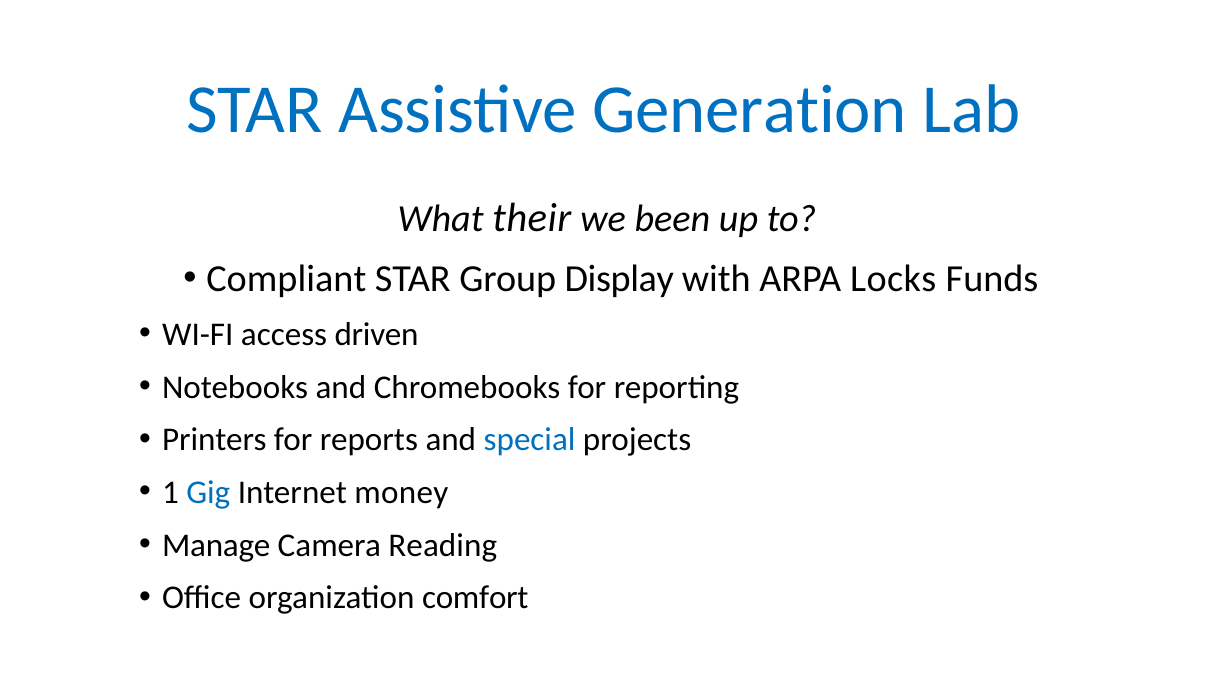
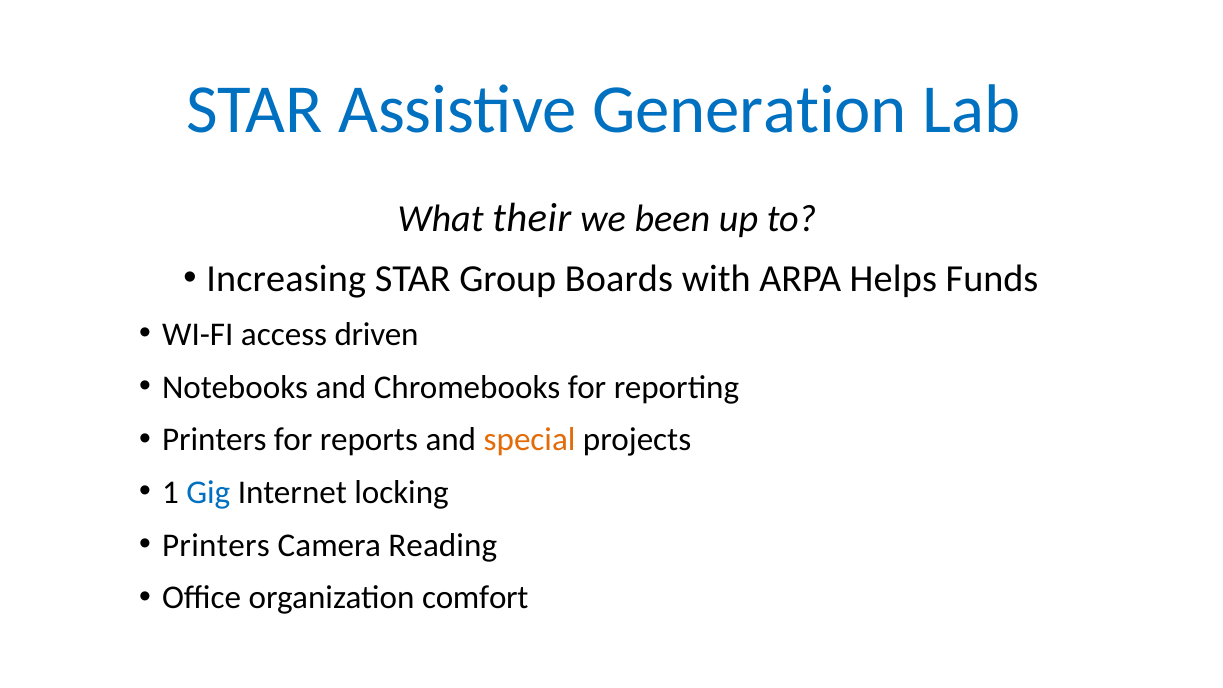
Compliant: Compliant -> Increasing
Display: Display -> Boards
Locks: Locks -> Helps
special colour: blue -> orange
money: money -> locking
Manage at (216, 545): Manage -> Printers
